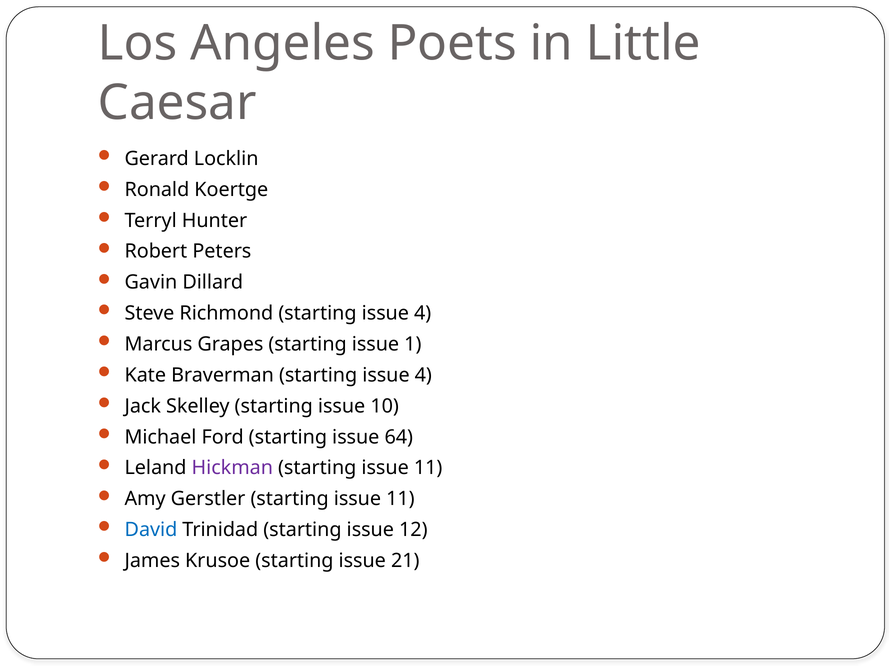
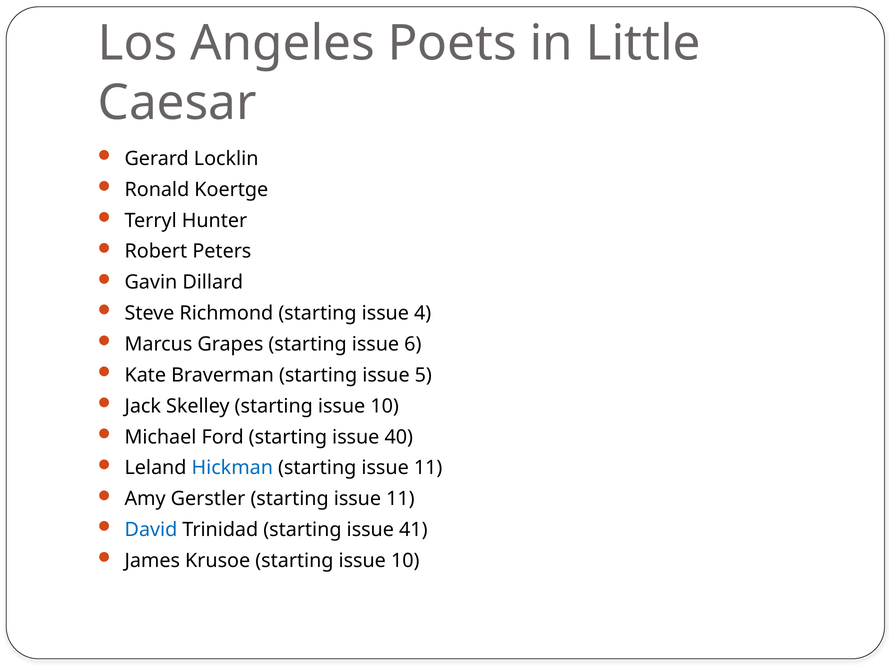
1: 1 -> 6
Braverman starting issue 4: 4 -> 5
64: 64 -> 40
Hickman colour: purple -> blue
12: 12 -> 41
Krusoe starting issue 21: 21 -> 10
